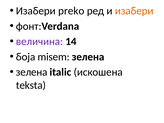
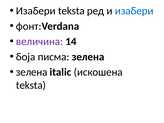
Изабери preko: preko -> teksta
изабери at (134, 11) colour: orange -> blue
misem: misem -> писма
